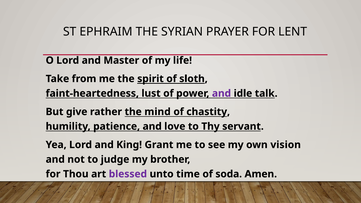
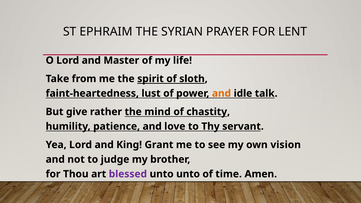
and at (221, 93) colour: purple -> orange
unto time: time -> unto
soda: soda -> time
